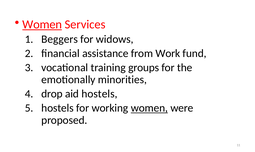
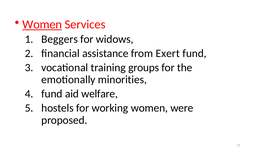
Work: Work -> Exert
drop at (52, 94): drop -> fund
aid hostels: hostels -> welfare
women at (149, 108) underline: present -> none
